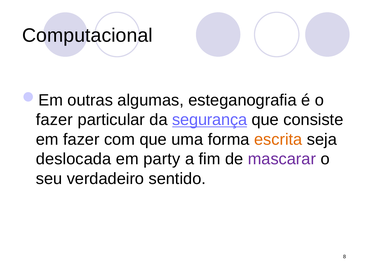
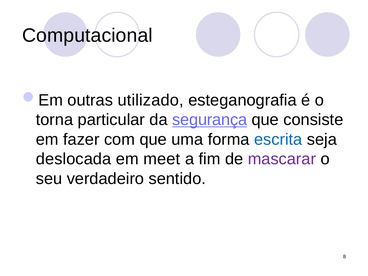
algumas: algumas -> utilizado
fazer at (54, 120): fazer -> torna
escrita colour: orange -> blue
party: party -> meet
